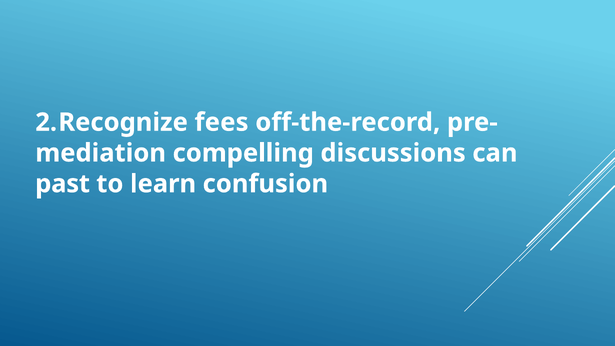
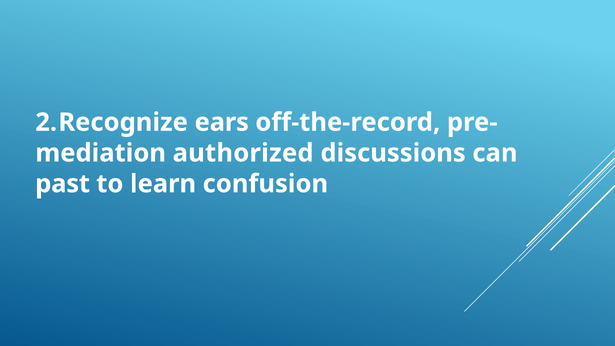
fees: fees -> ears
compelling: compelling -> authorized
